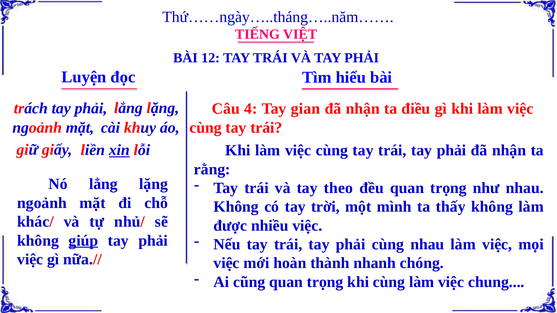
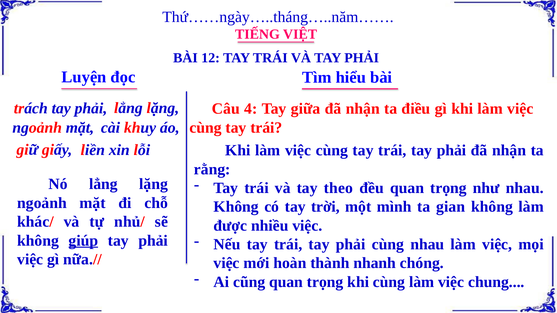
gian: gian -> giữa
xin underline: present -> none
thấy: thấy -> gian
